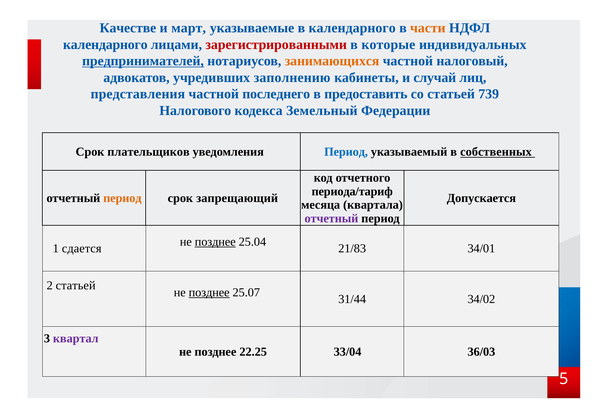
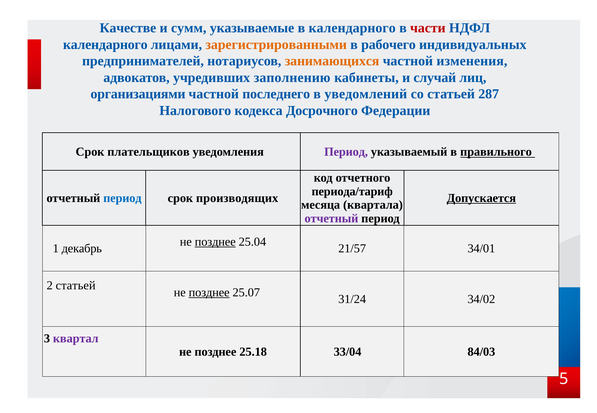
март: март -> сумм
части colour: orange -> red
зарегистрированными colour: red -> orange
которые: которые -> рабочего
предпринимателей underline: present -> none
налоговый: налоговый -> изменения
представления: представления -> организациями
предоставить: предоставить -> уведомлений
739: 739 -> 287
Земельный: Земельный -> Досрочного
Период at (346, 152) colour: blue -> purple
собственных: собственных -> правильного
период at (122, 198) colour: orange -> blue
запрещающий: запрещающий -> производящих
Допускается underline: none -> present
сдается: сдается -> декабрь
21/83: 21/83 -> 21/57
31/44: 31/44 -> 31/24
22.25: 22.25 -> 25.18
36/03: 36/03 -> 84/03
